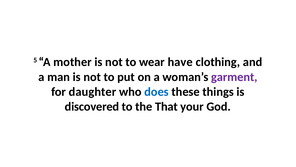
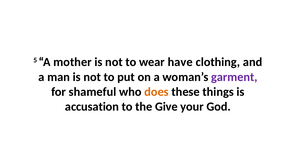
daughter: daughter -> shameful
does colour: blue -> orange
discovered: discovered -> accusation
That: That -> Give
